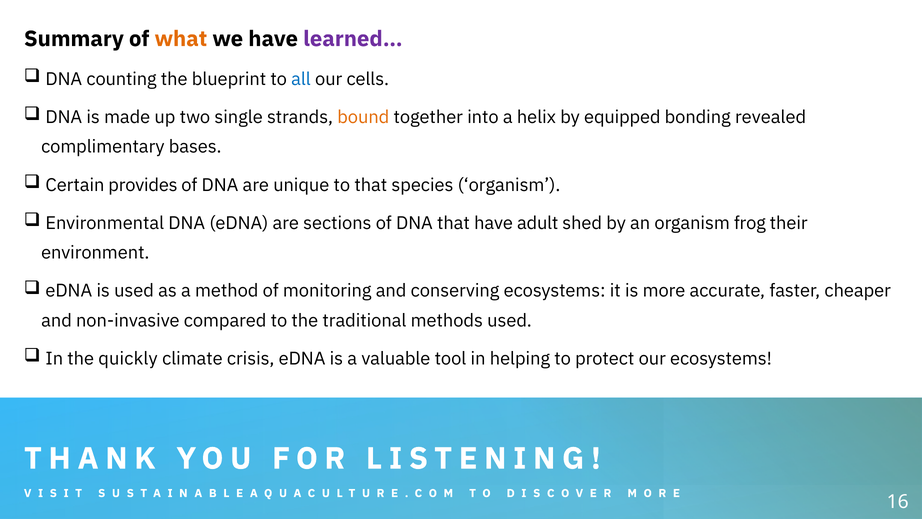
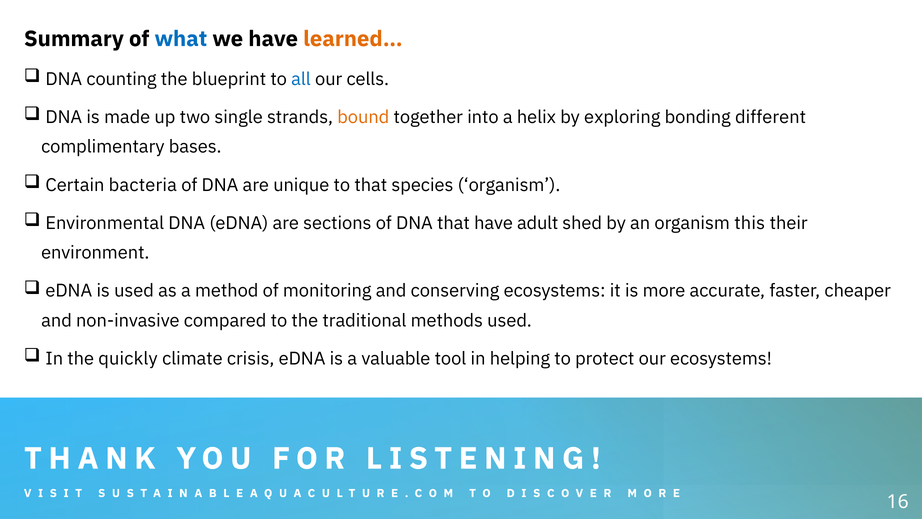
what colour: orange -> blue
learned… colour: purple -> orange
equipped: equipped -> exploring
revealed: revealed -> different
provides: provides -> bacteria
frog: frog -> this
